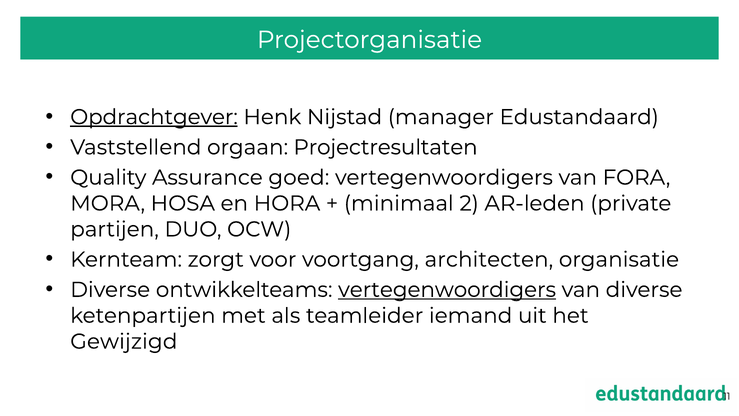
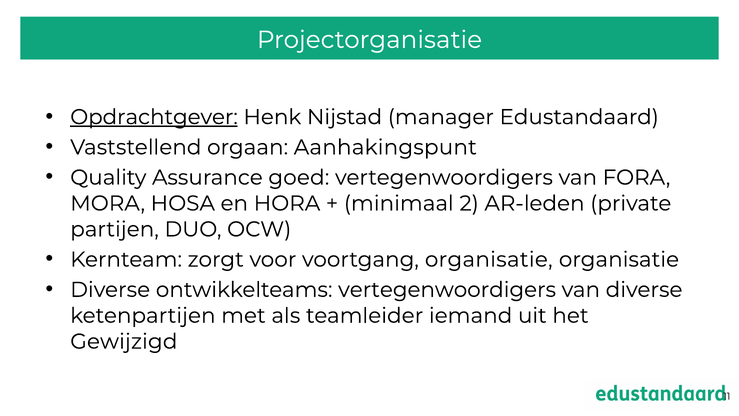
Projectresultaten: Projectresultaten -> Aanhakingspunt
voortgang architecten: architecten -> organisatie
vertegenwoordigers at (447, 290) underline: present -> none
